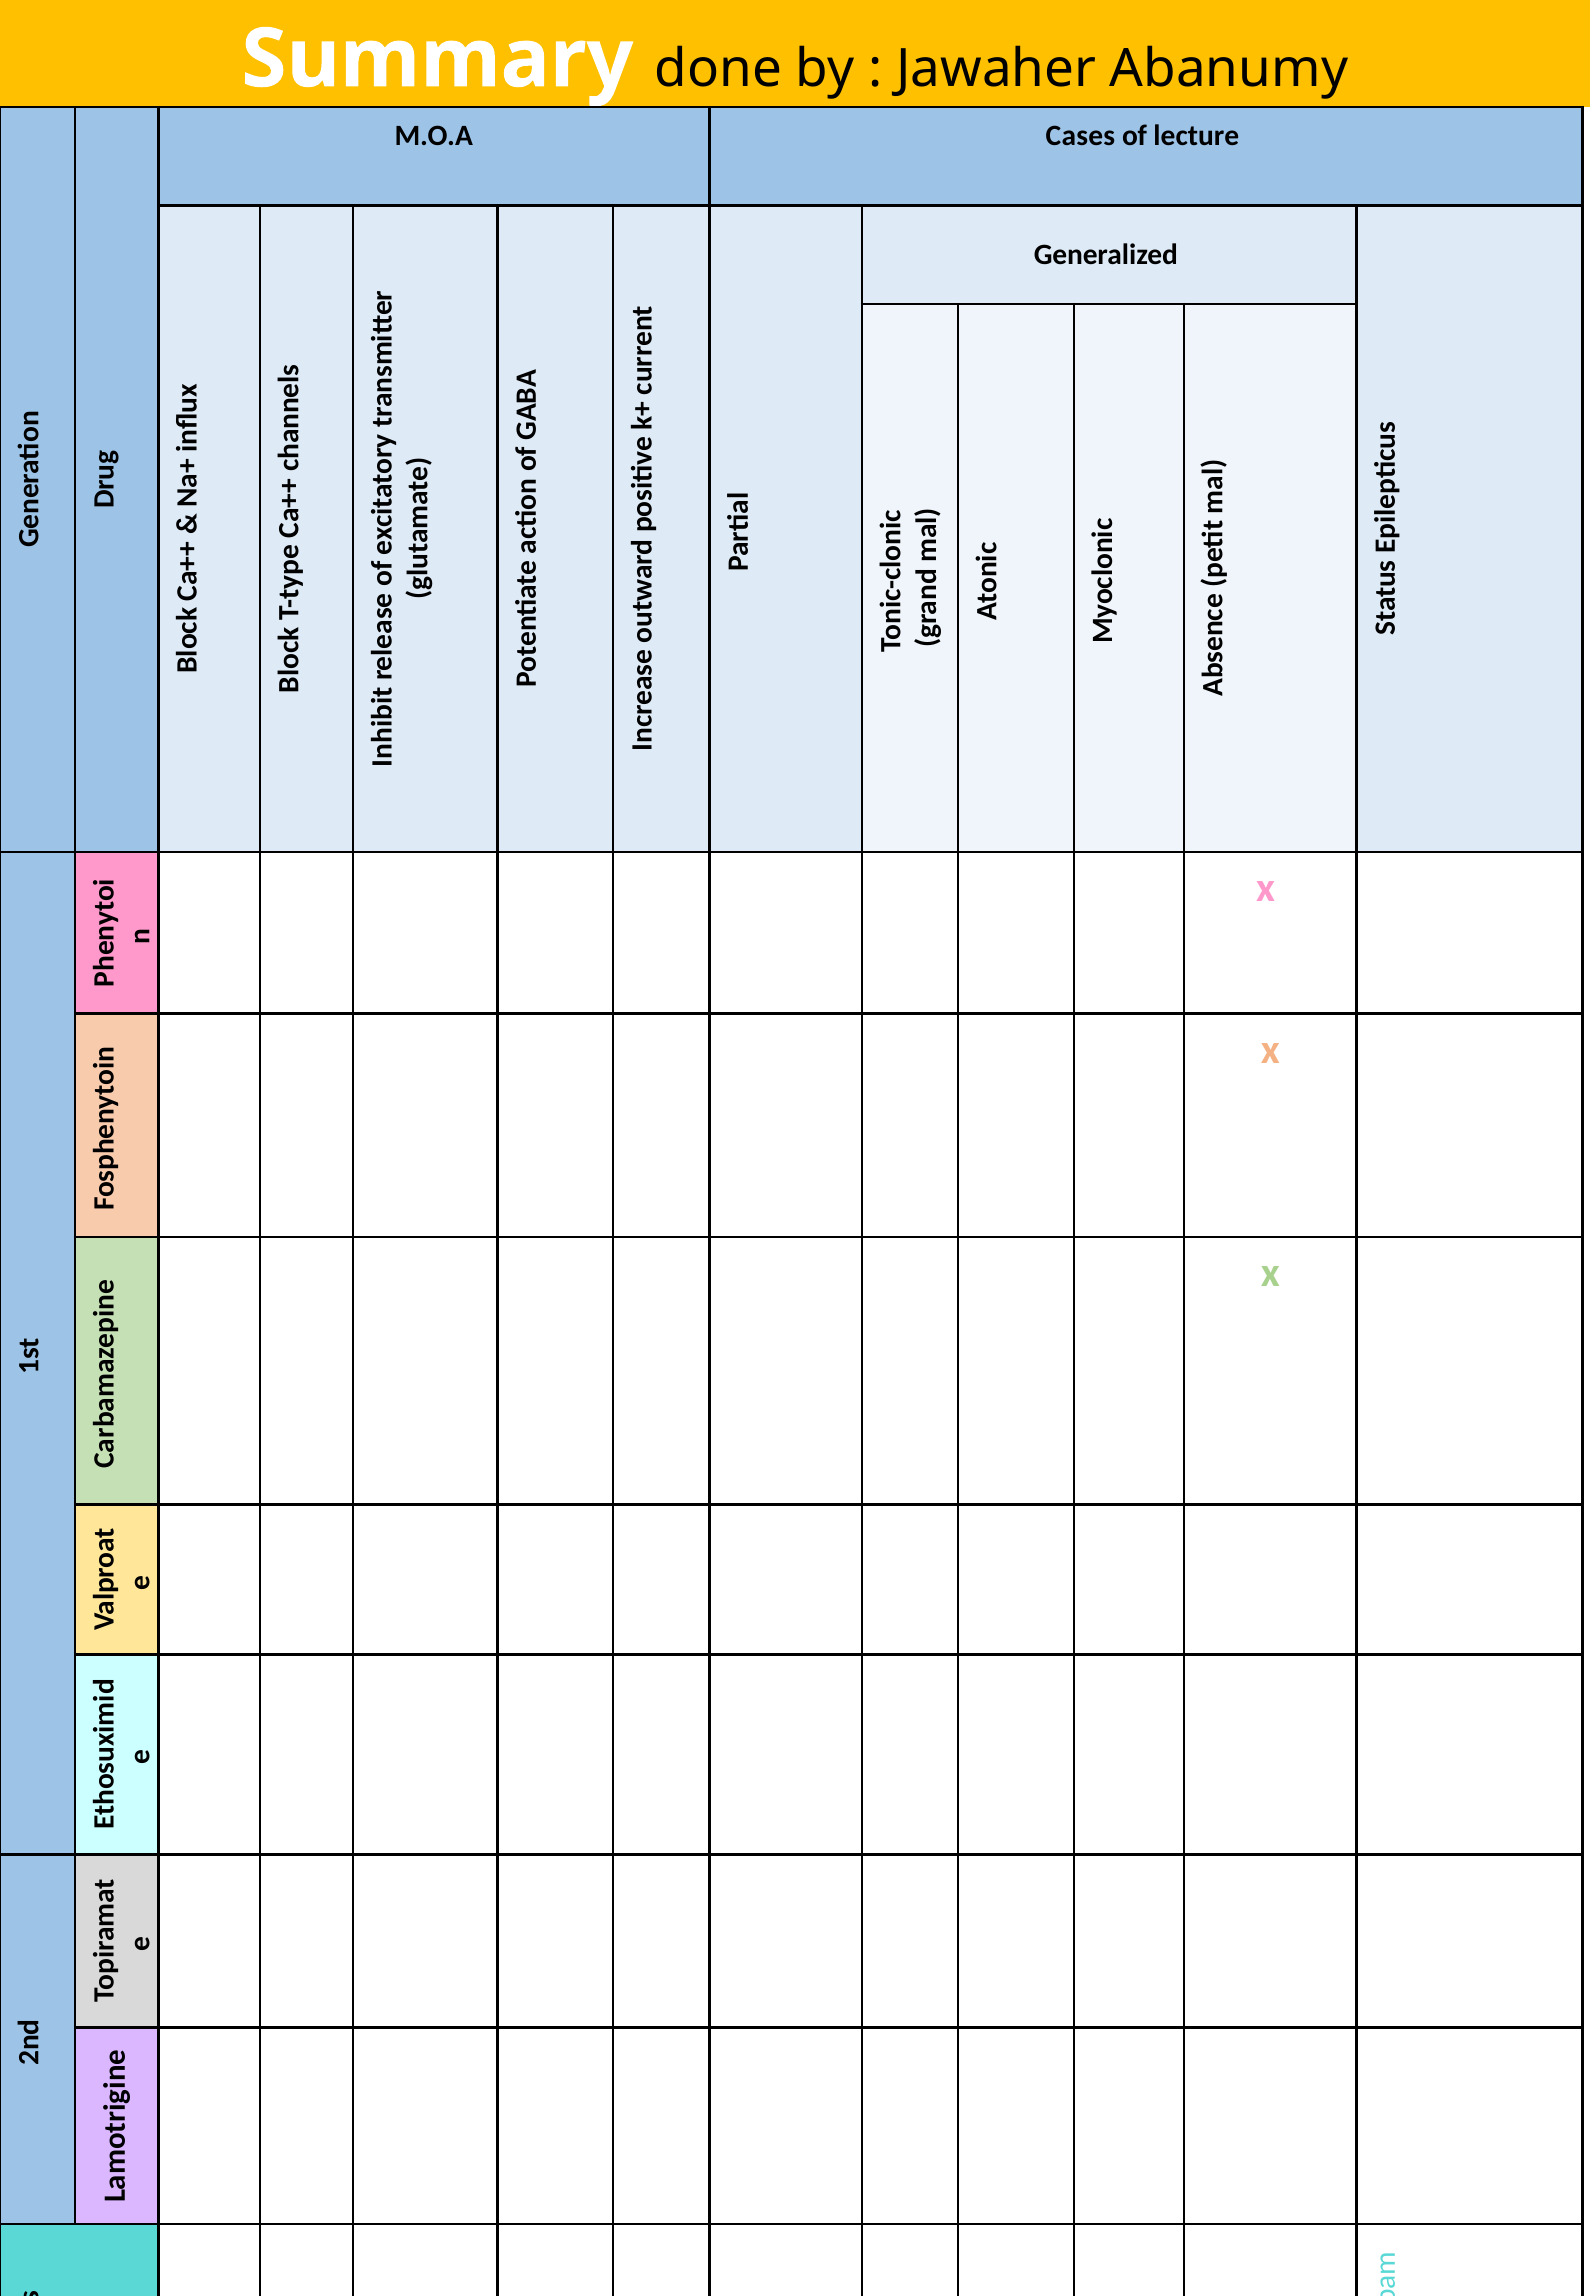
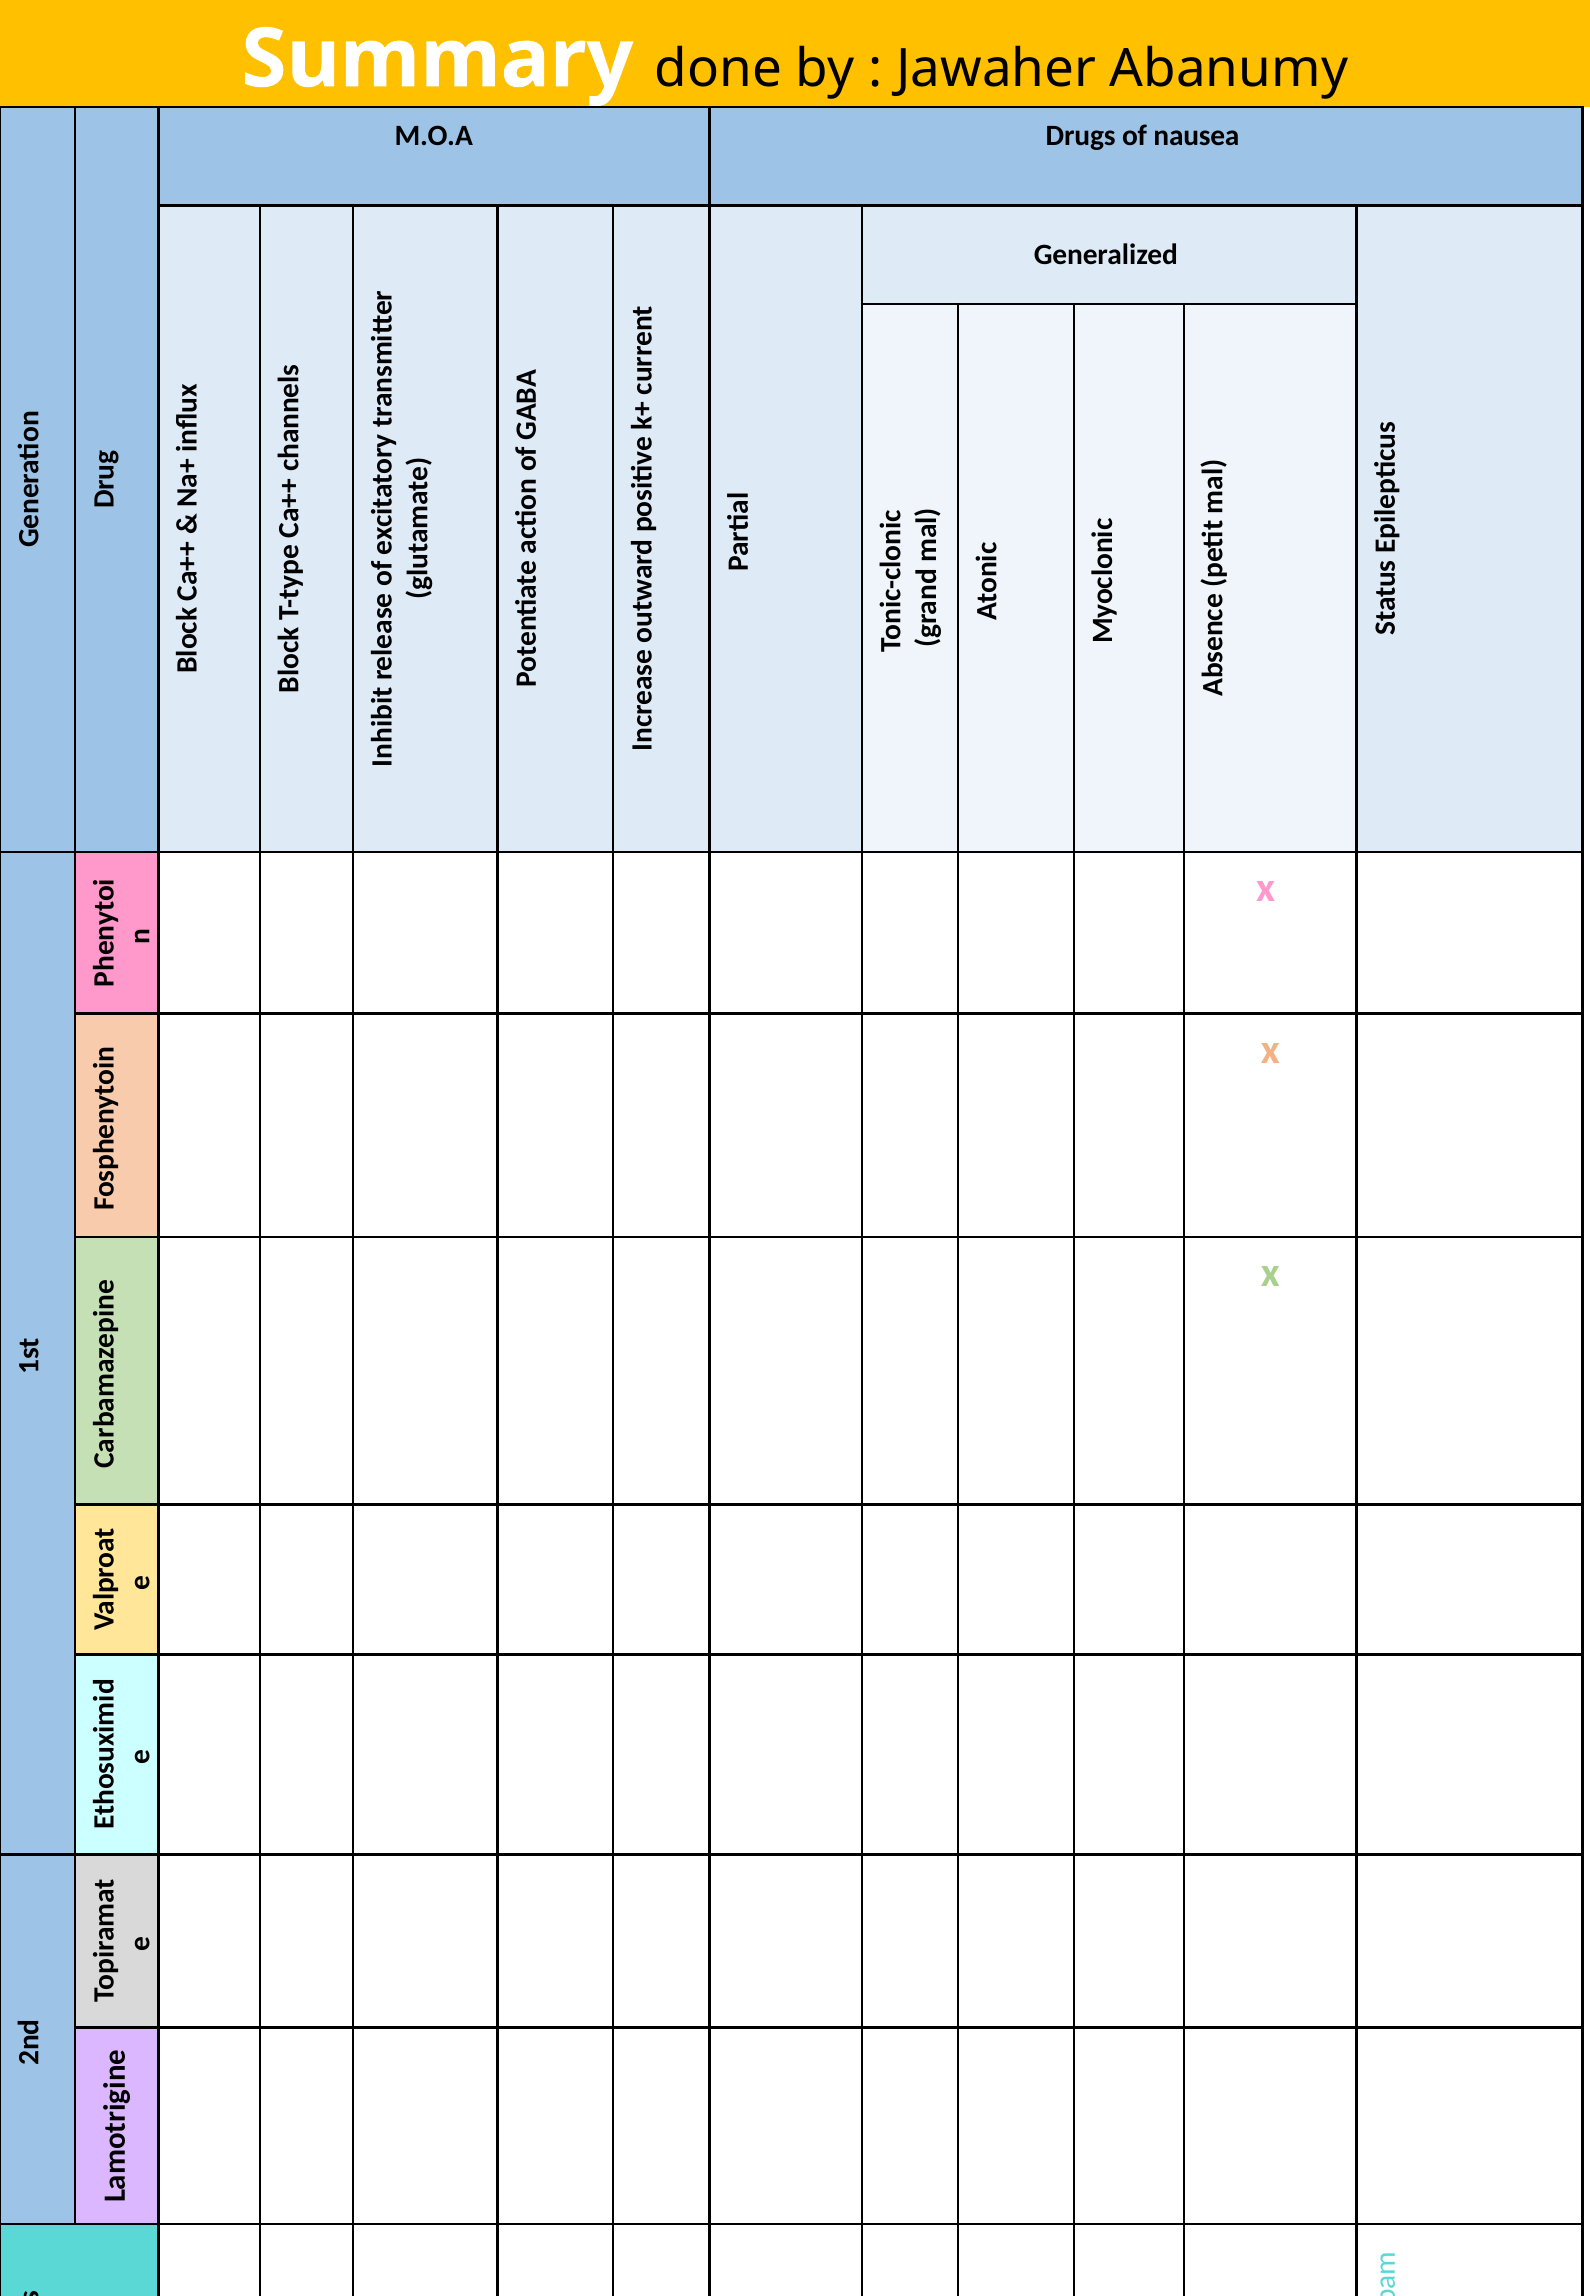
Cases: Cases -> Drugs
lecture: lecture -> nausea
